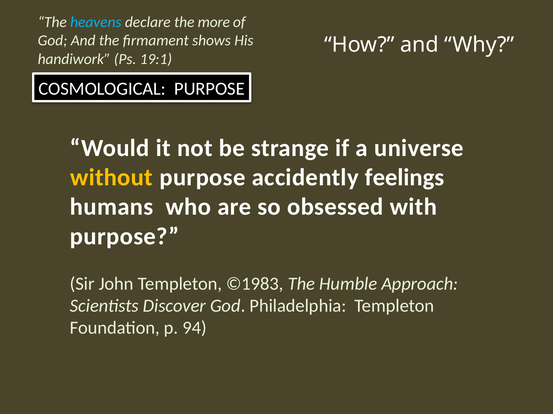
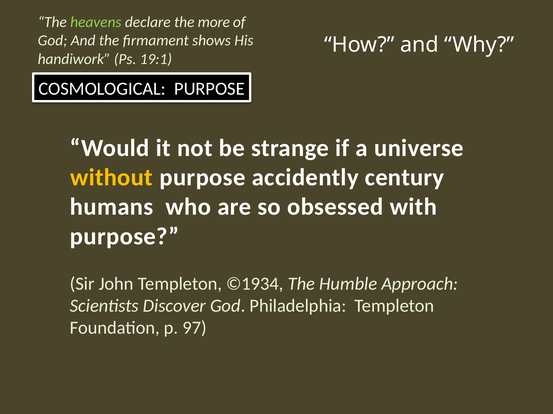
heavens colour: light blue -> light green
feelings: feelings -> century
©1983: ©1983 -> ©1934
94: 94 -> 97
